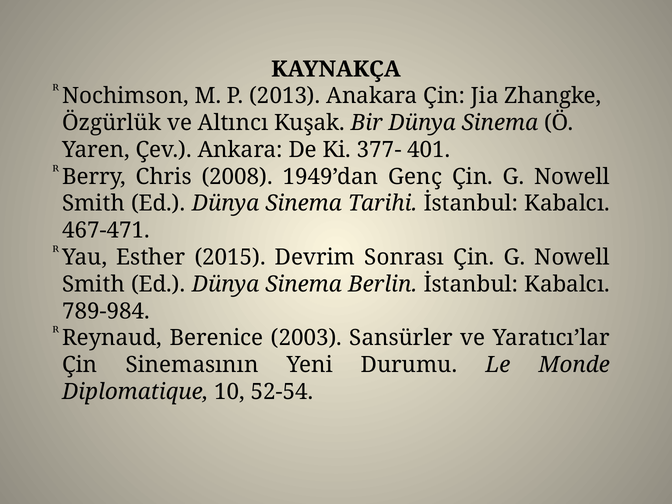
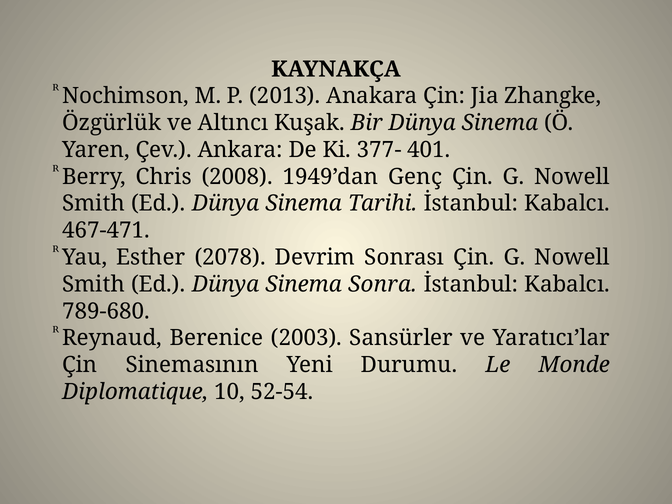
2015: 2015 -> 2078
Berlin: Berlin -> Sonra
789-984: 789-984 -> 789-680
